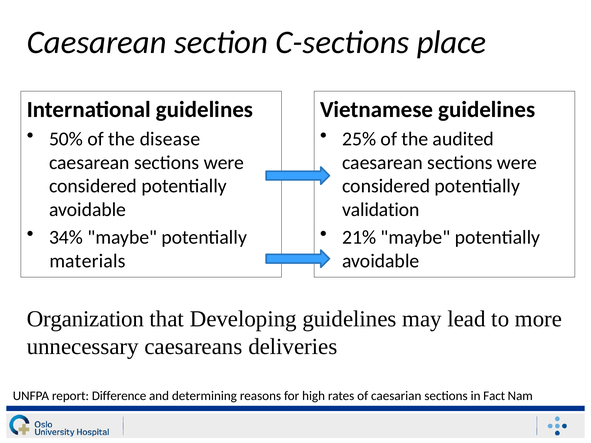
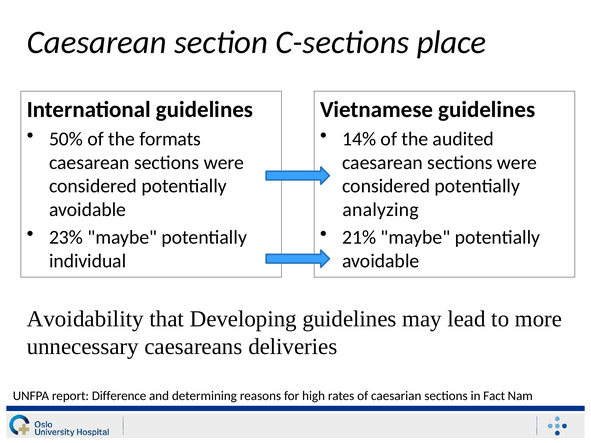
disease: disease -> formats
25%: 25% -> 14%
validation: validation -> analyzing
34%: 34% -> 23%
materials: materials -> individual
Organization: Organization -> Avoidability
